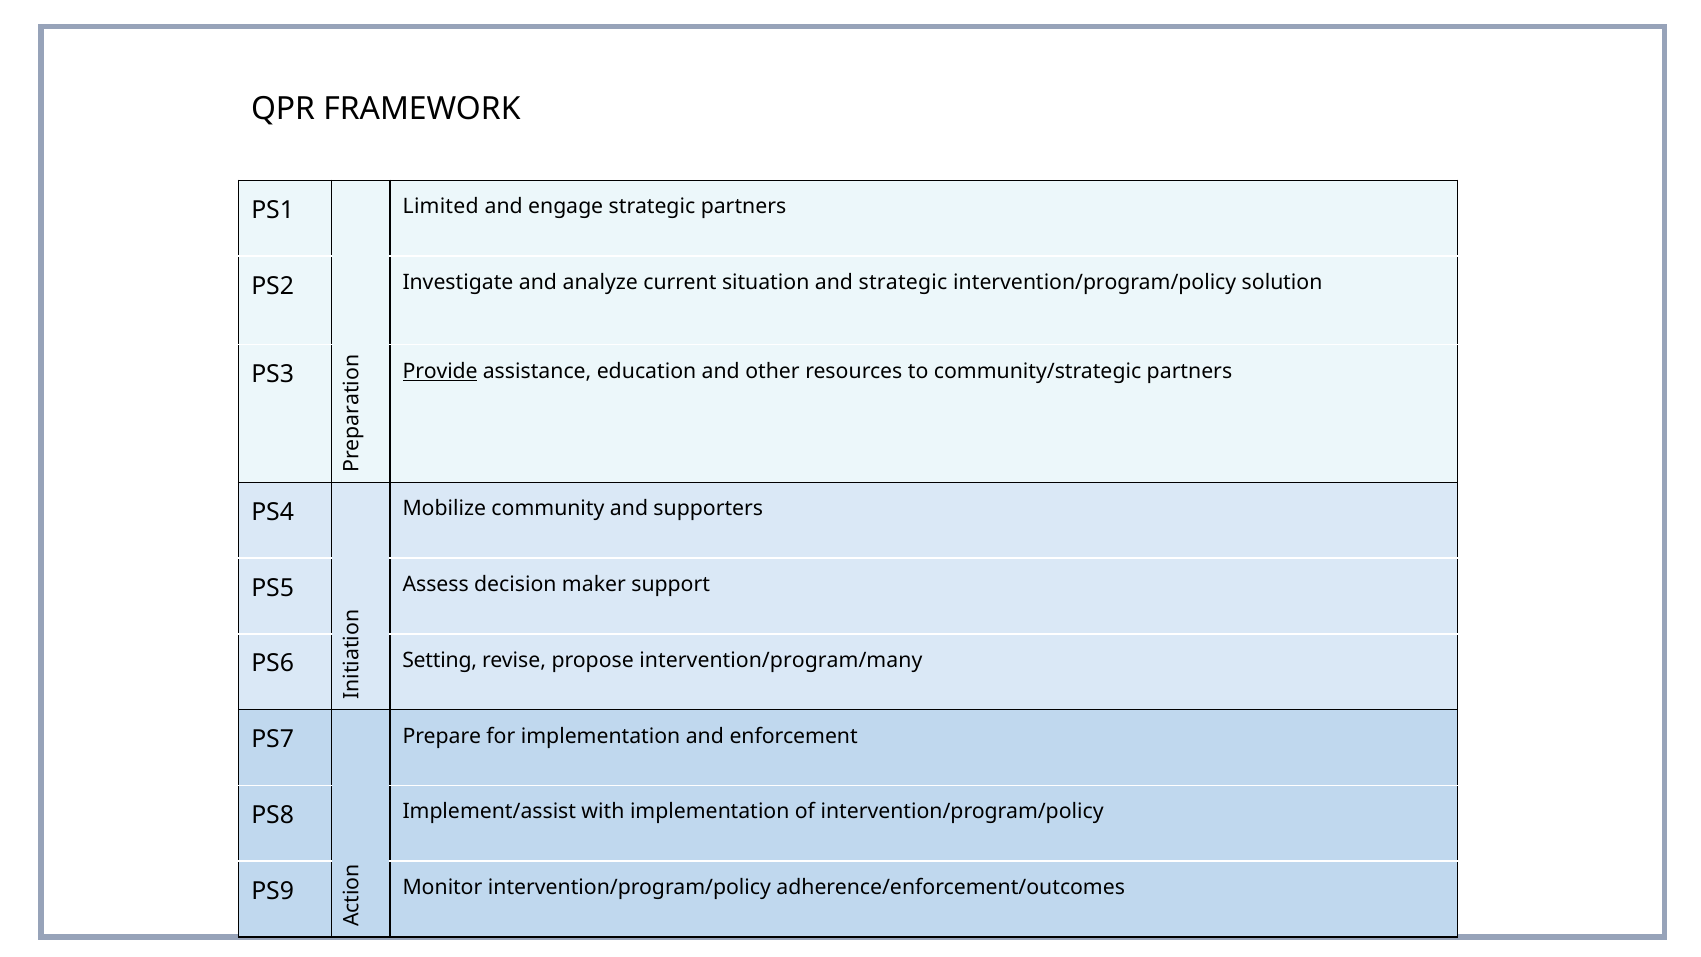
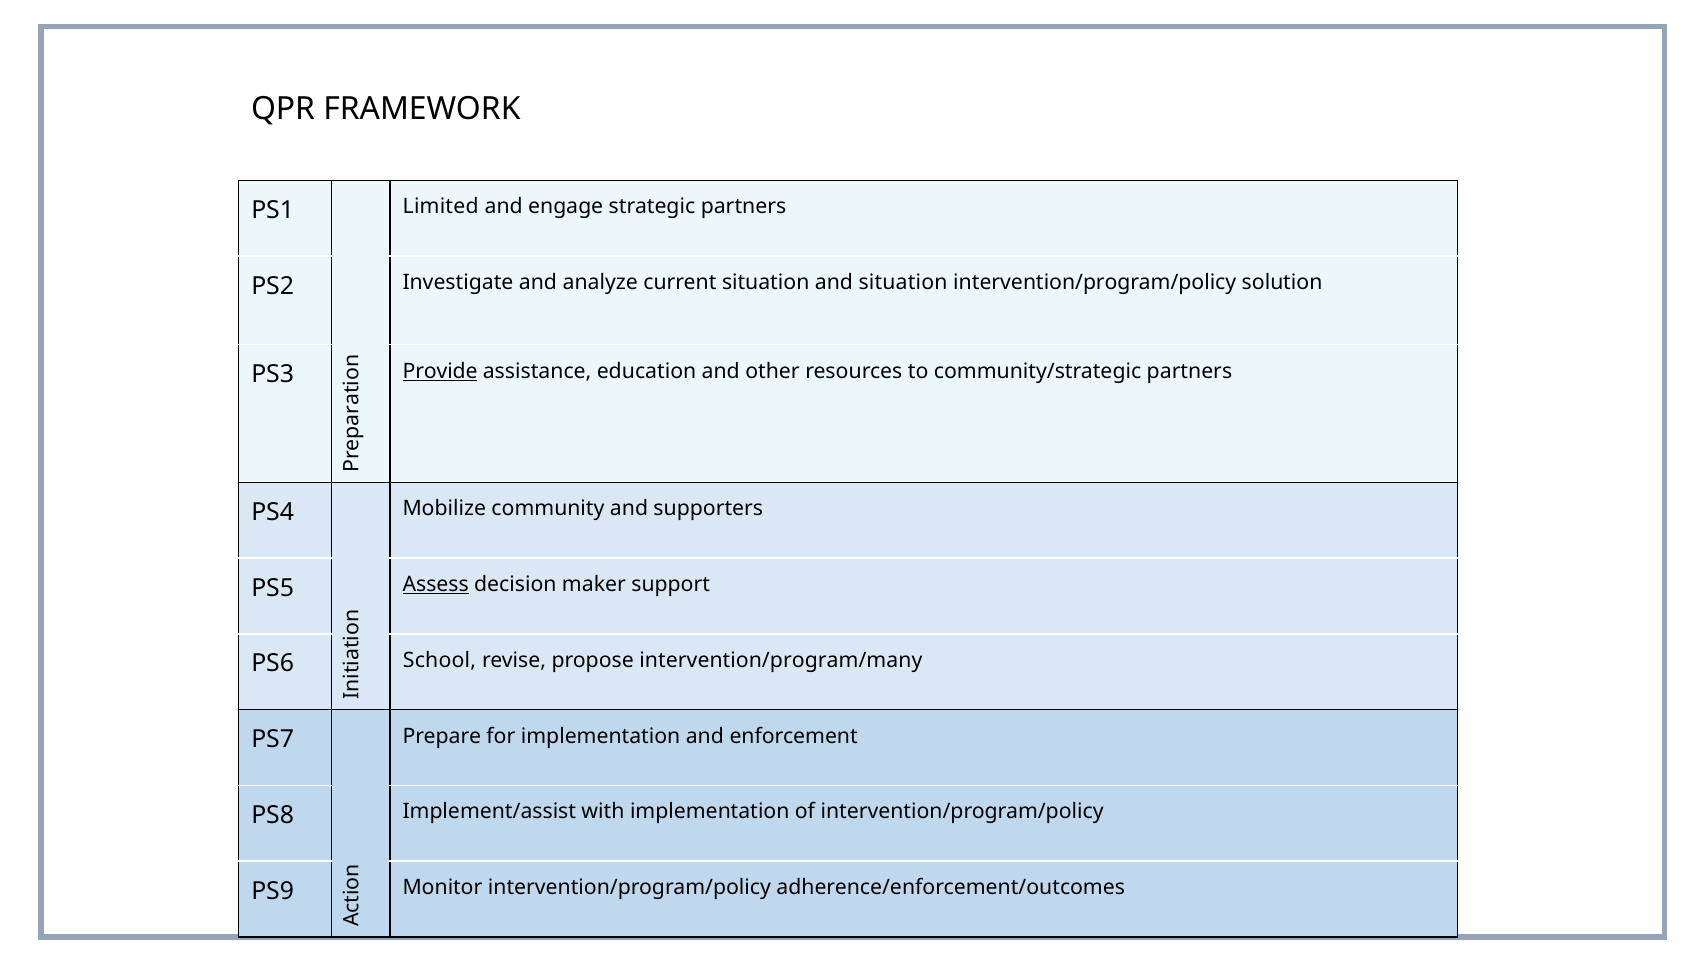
and strategic: strategic -> situation
Assess underline: none -> present
Setting: Setting -> School
